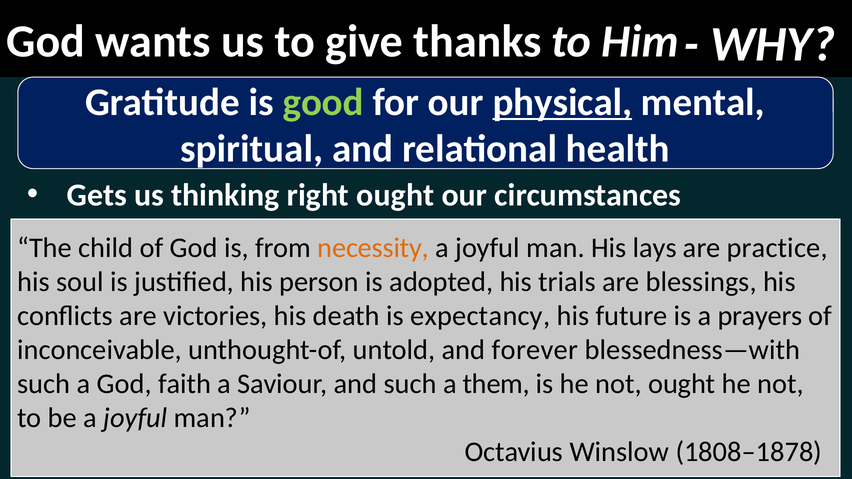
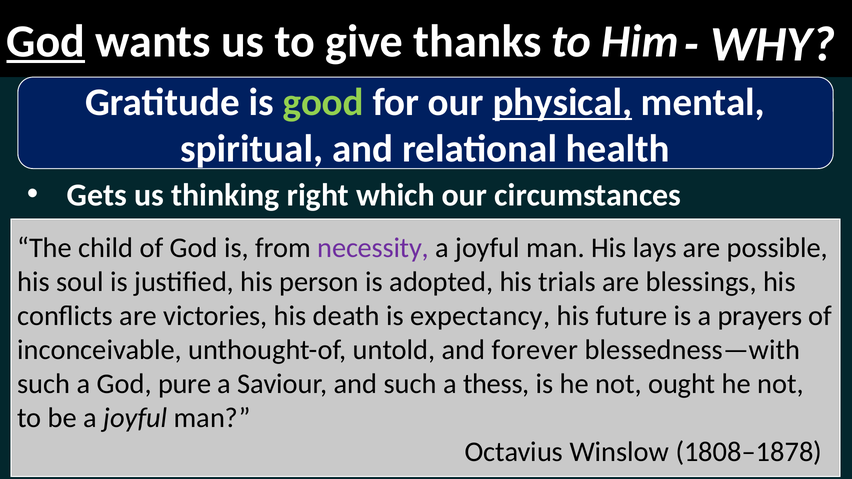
God at (46, 42) underline: none -> present
right ought: ought -> which
necessity colour: orange -> purple
practice: practice -> possible
faith: faith -> pure
them: them -> thess
